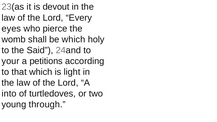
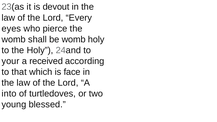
be which: which -> womb
the Said: Said -> Holy
petitions: petitions -> received
light: light -> face
through: through -> blessed
